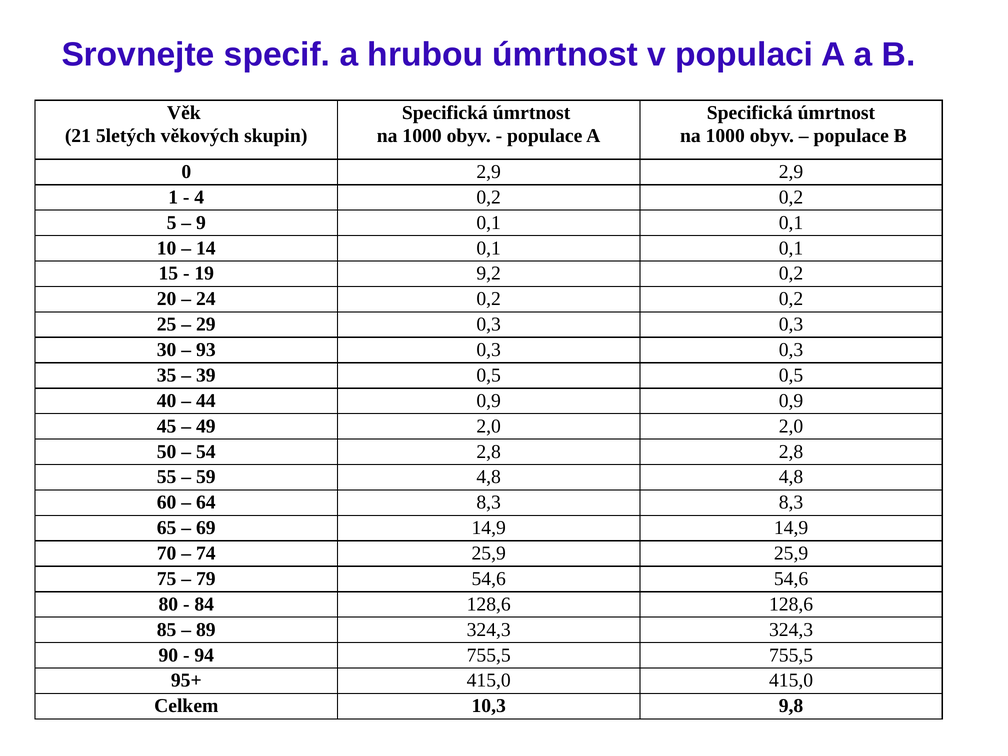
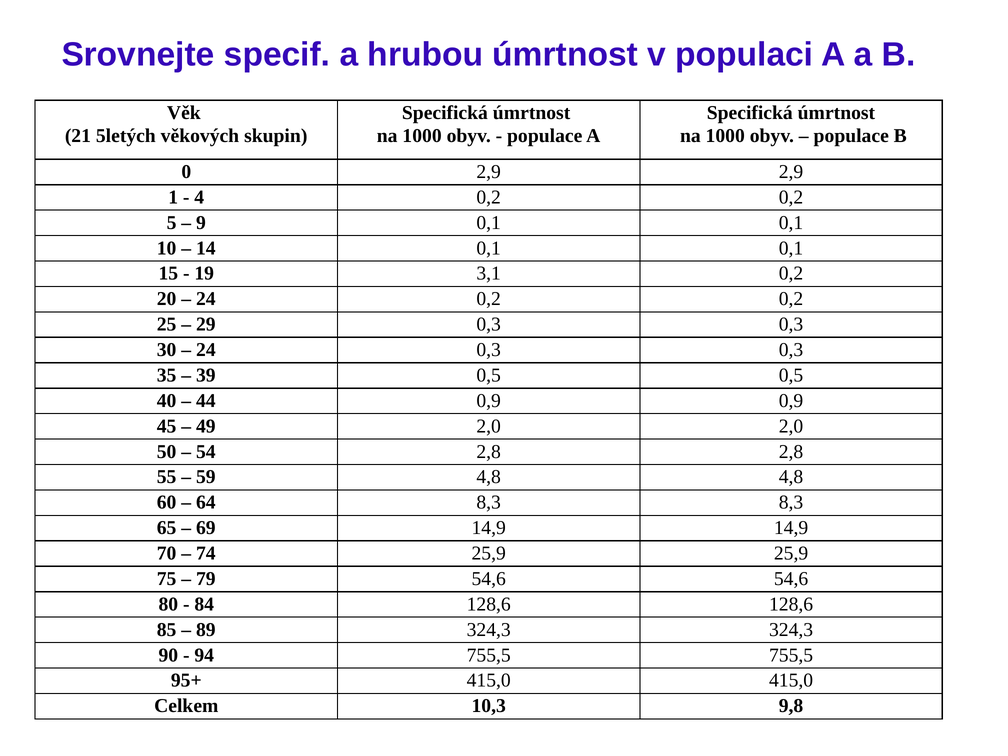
9,2: 9,2 -> 3,1
93 at (206, 350): 93 -> 24
